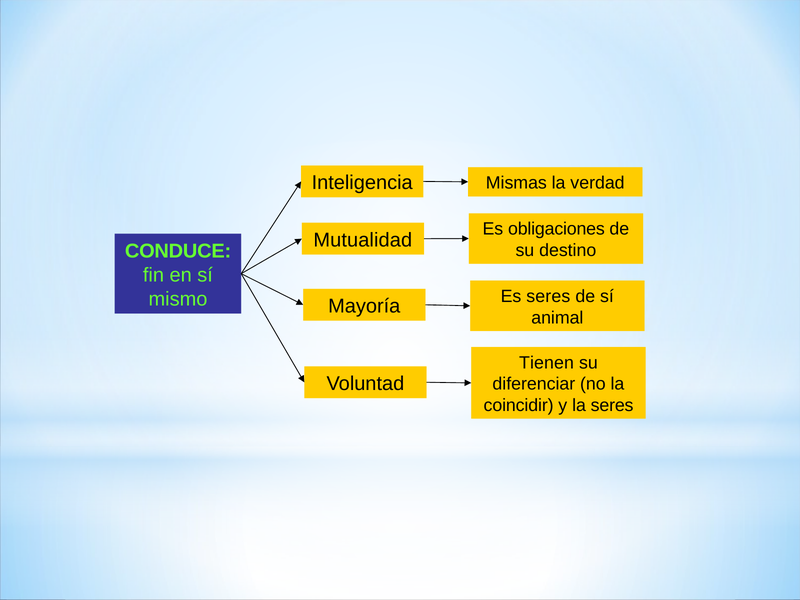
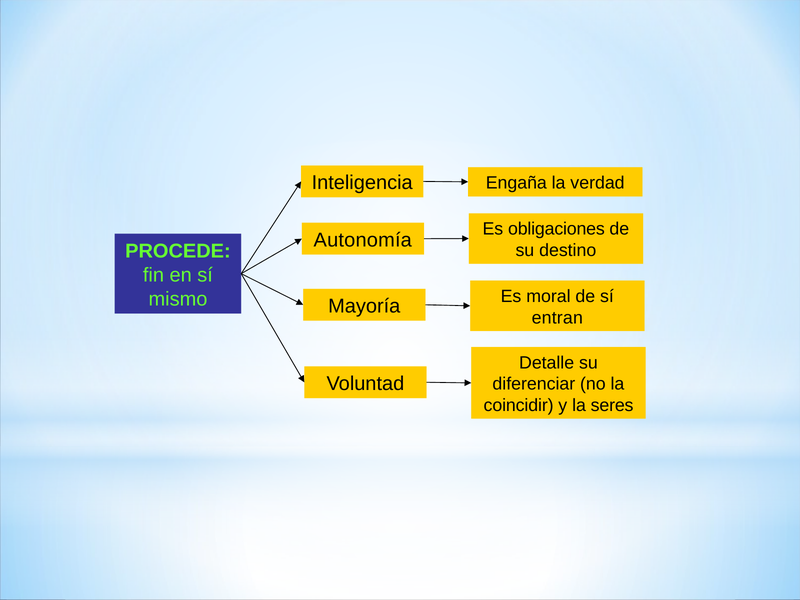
Mismas: Mismas -> Engaña
Mutualidad: Mutualidad -> Autonomía
CONDUCE: CONDUCE -> PROCEDE
Es seres: seres -> moral
animal: animal -> entran
Tienen: Tienen -> Detalle
